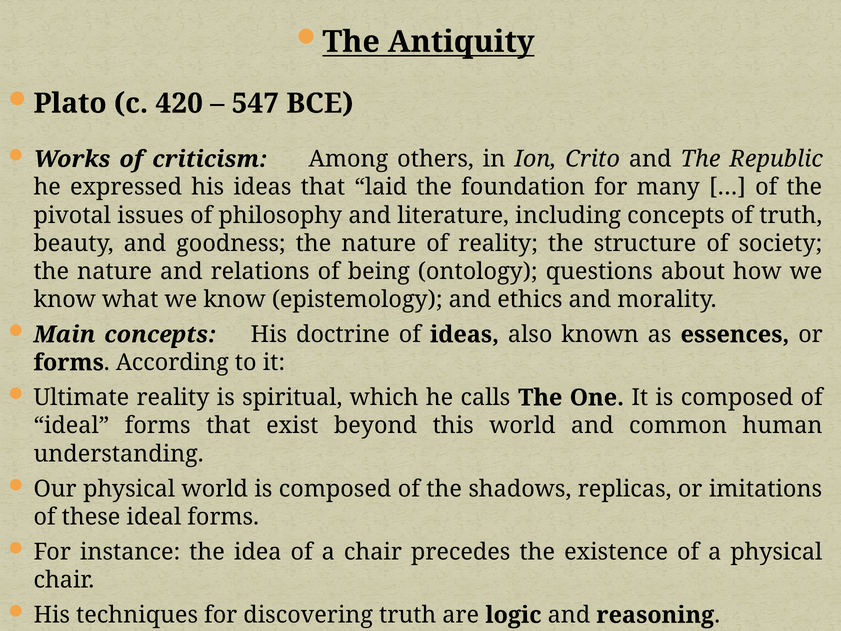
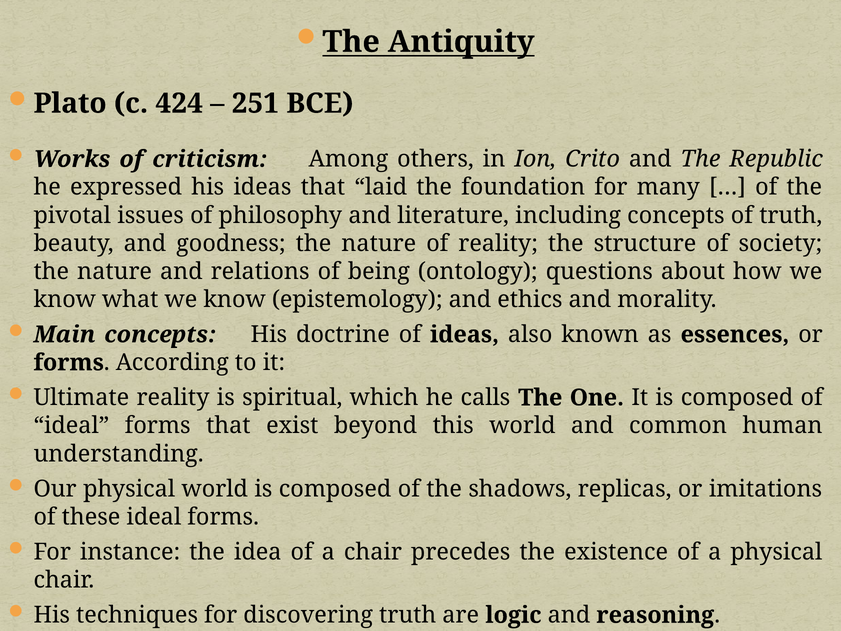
420: 420 -> 424
547: 547 -> 251
